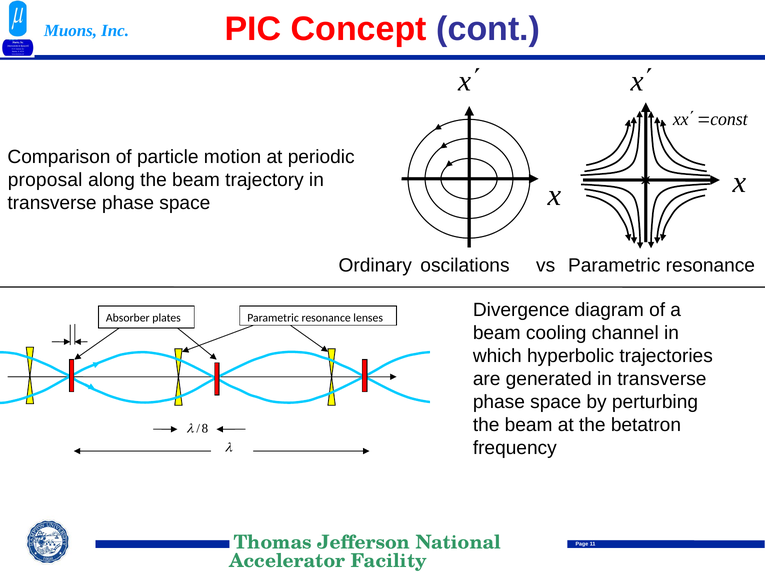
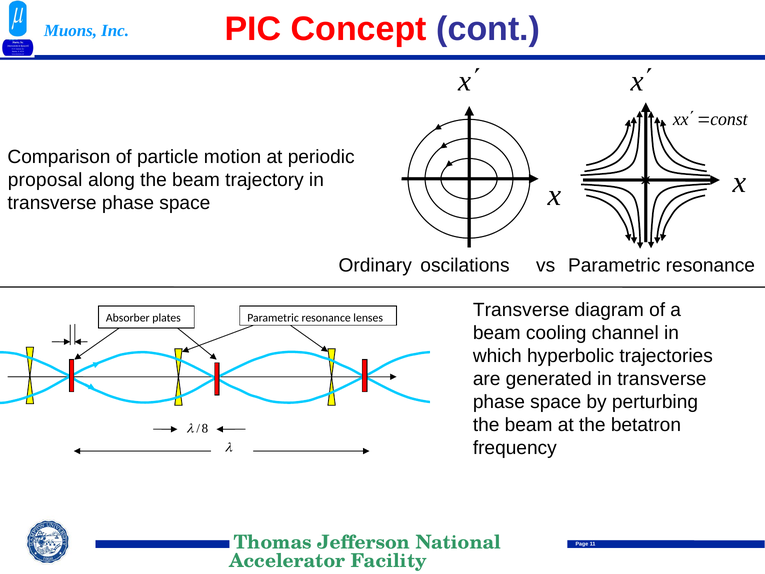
lenses Divergence: Divergence -> Transverse
